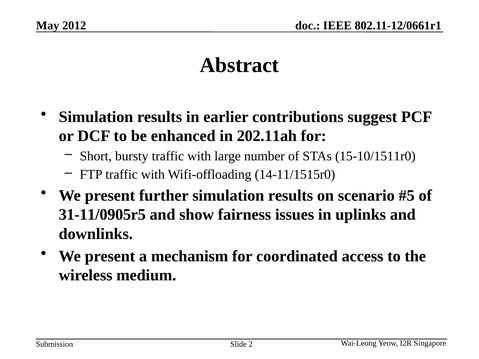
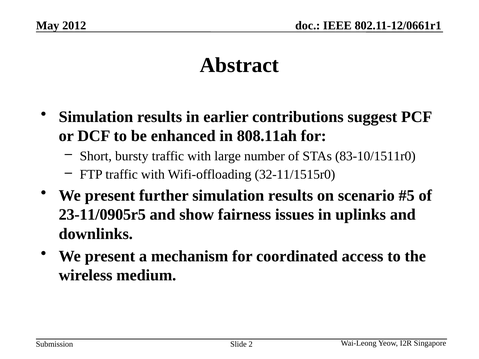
202.11ah: 202.11ah -> 808.11ah
15-10/1511r0: 15-10/1511r0 -> 83-10/1511r0
14-11/1515r0: 14-11/1515r0 -> 32-11/1515r0
31-11/0905r5: 31-11/0905r5 -> 23-11/0905r5
